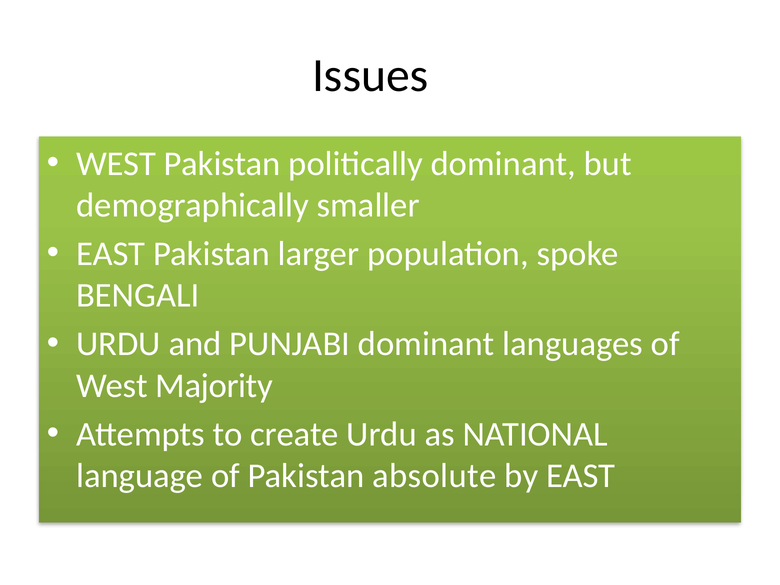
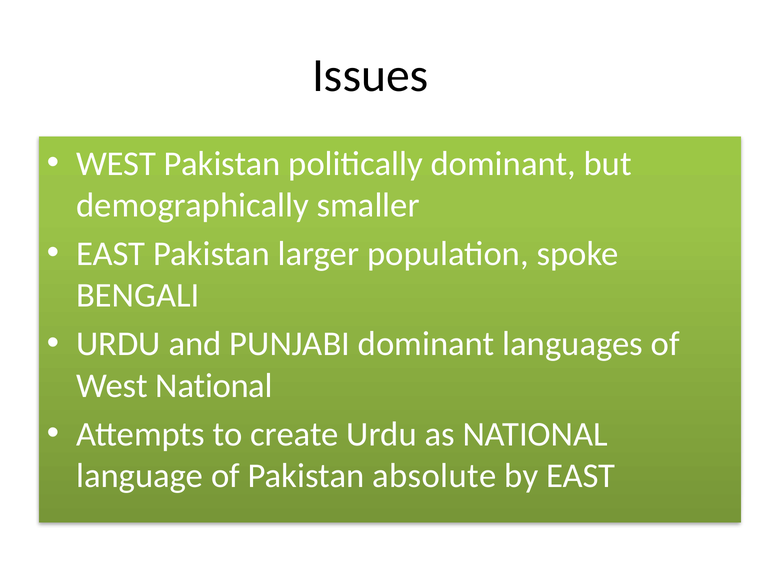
West Majority: Majority -> National
